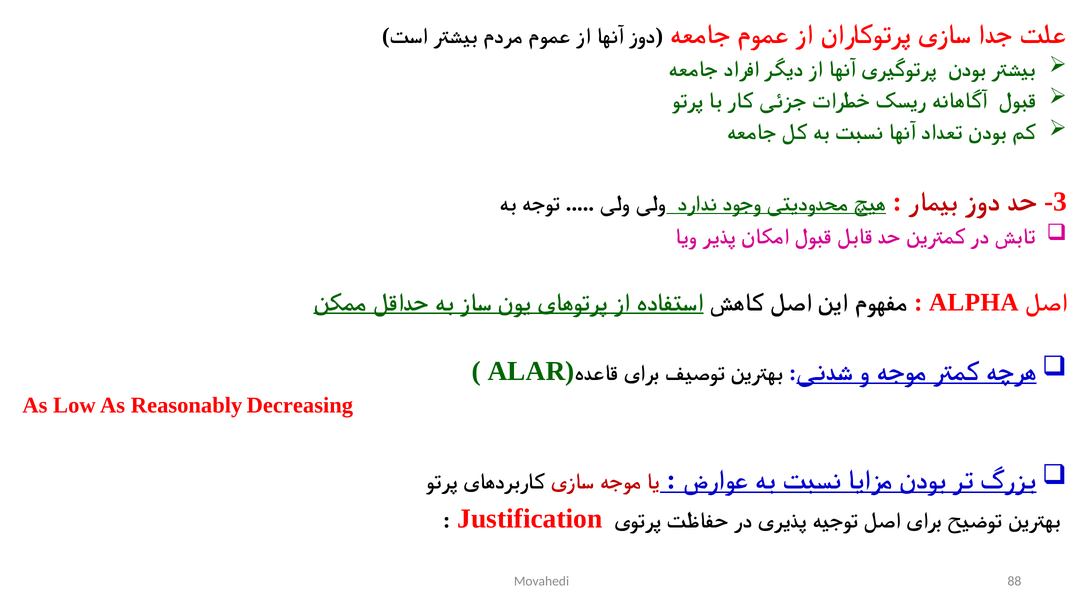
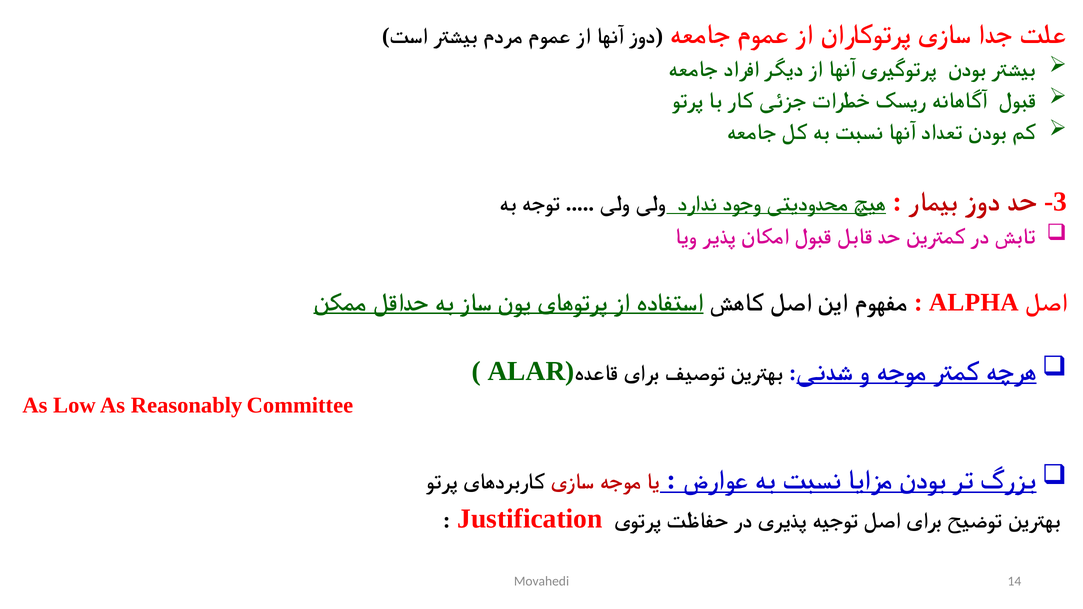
Decreasing: Decreasing -> Committee
88: 88 -> 14
